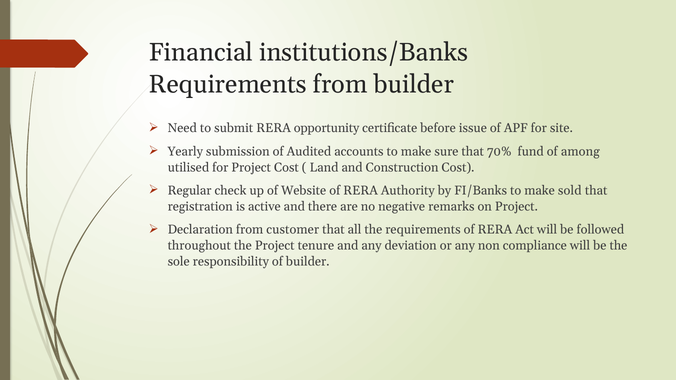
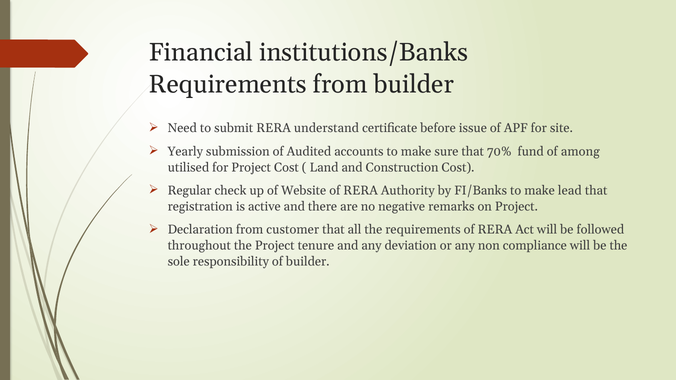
opportunity: opportunity -> understand
sold: sold -> lead
